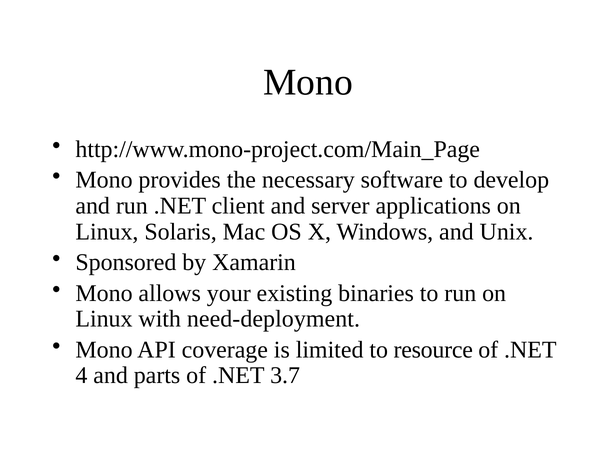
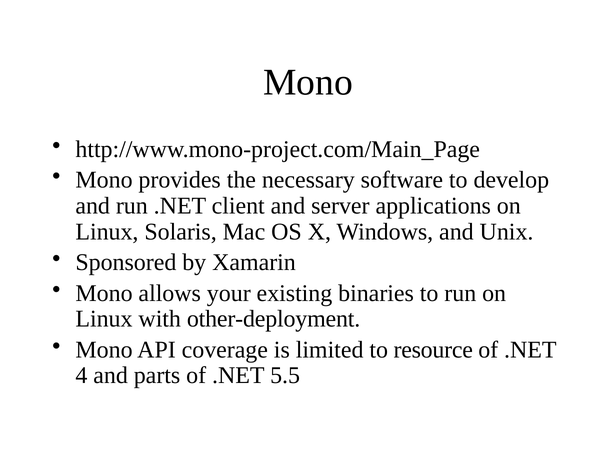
need-deployment: need-deployment -> other-deployment
3.7: 3.7 -> 5.5
